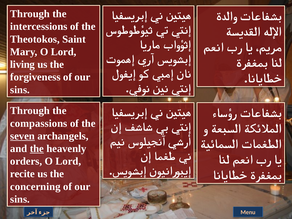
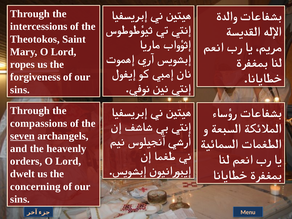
living: living -> ropes
the at (37, 149) underline: present -> none
recite: recite -> dwelt
